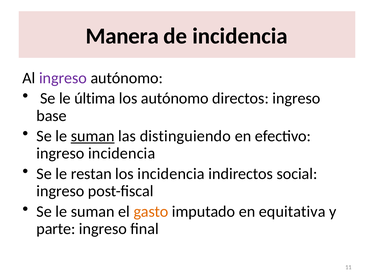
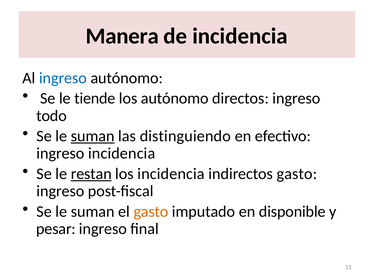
ingreso at (63, 78) colour: purple -> blue
última: última -> tiende
base: base -> todo
restan underline: none -> present
indirectos social: social -> gasto
equitativa: equitativa -> disponible
parte: parte -> pesar
